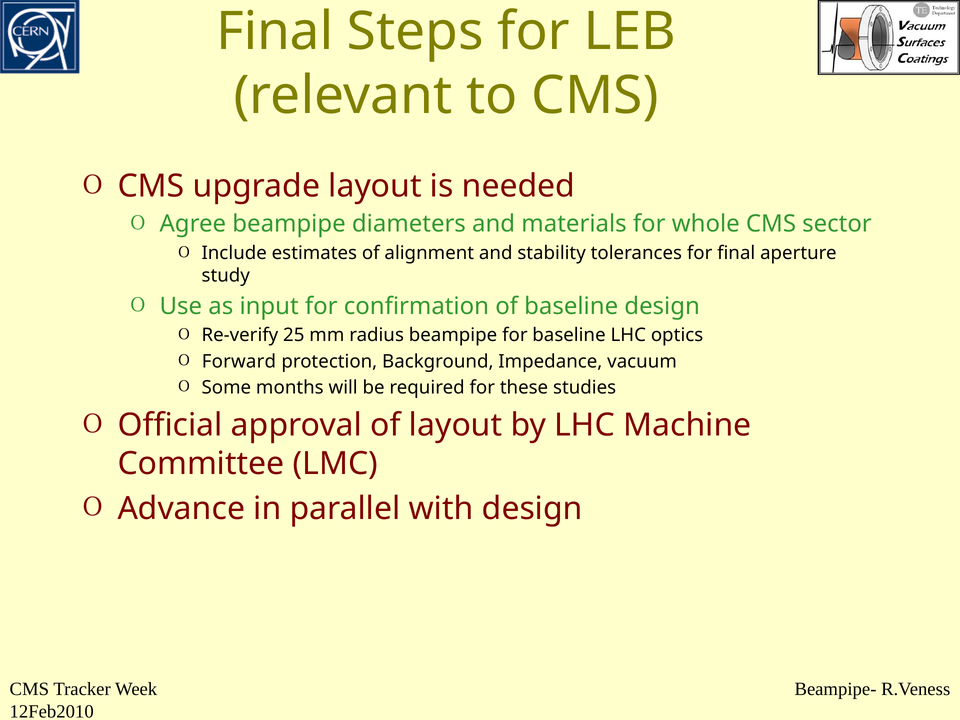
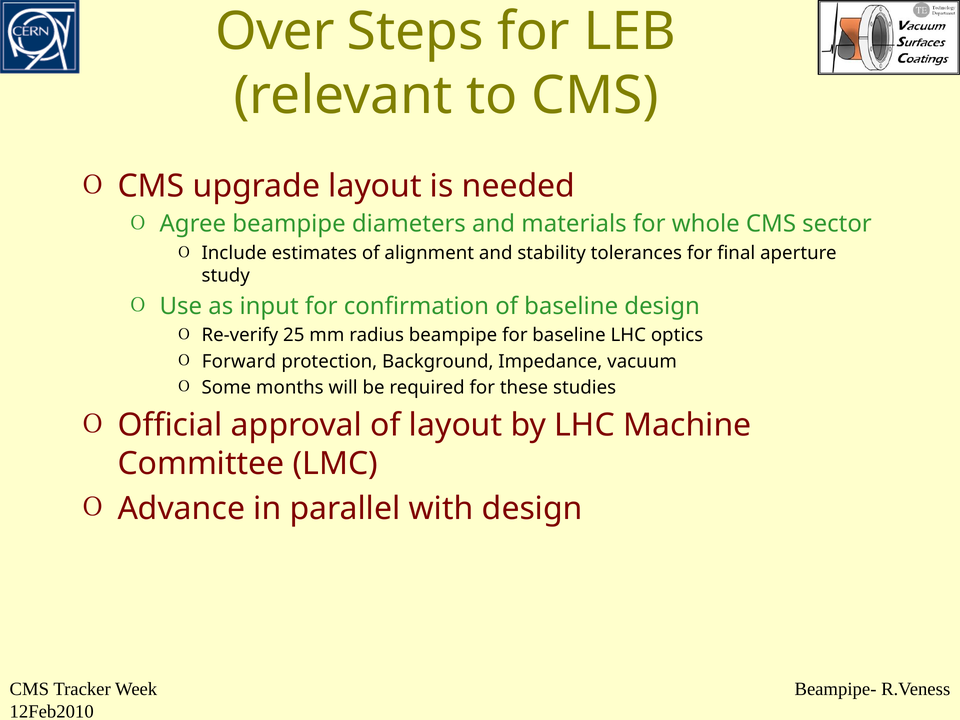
Final at (275, 32): Final -> Over
